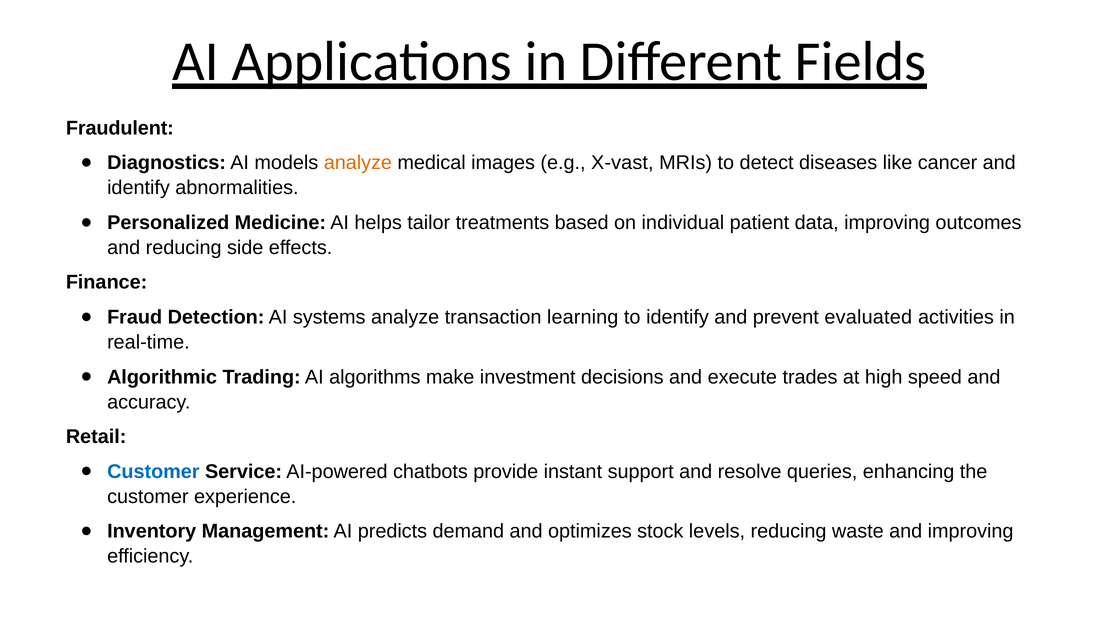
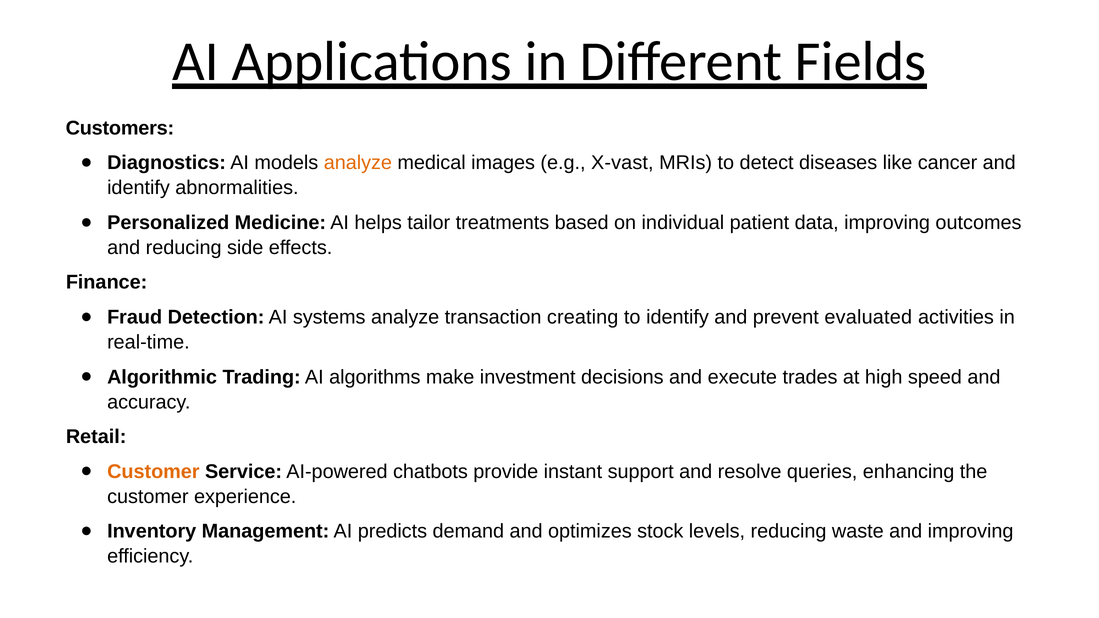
Fraudulent: Fraudulent -> Customers
learning: learning -> creating
Customer at (153, 472) colour: blue -> orange
